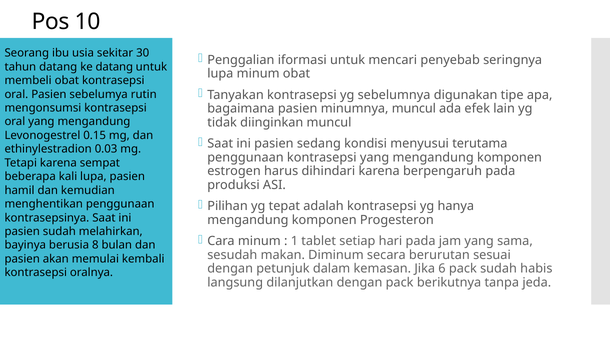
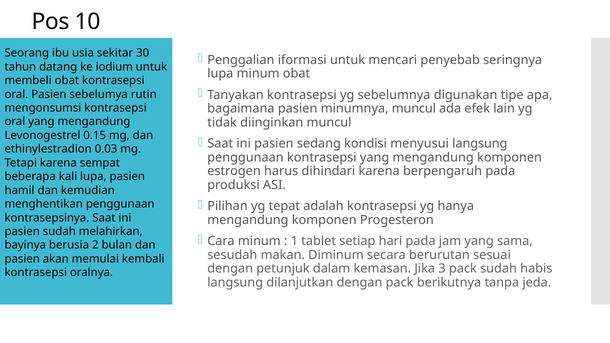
ke datang: datang -> iodium
menyusui terutama: terutama -> langsung
8: 8 -> 2
6: 6 -> 3
